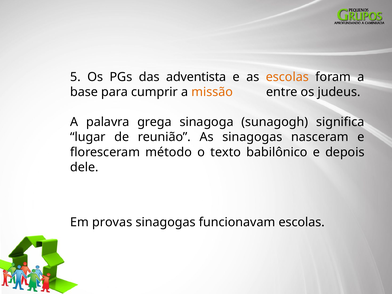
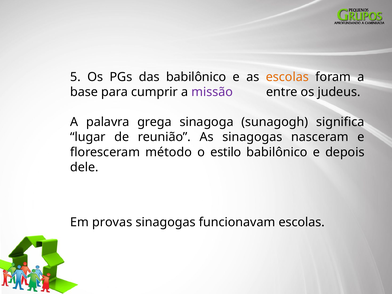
das adventista: adventista -> babilônico
missão colour: orange -> purple
texto: texto -> estilo
